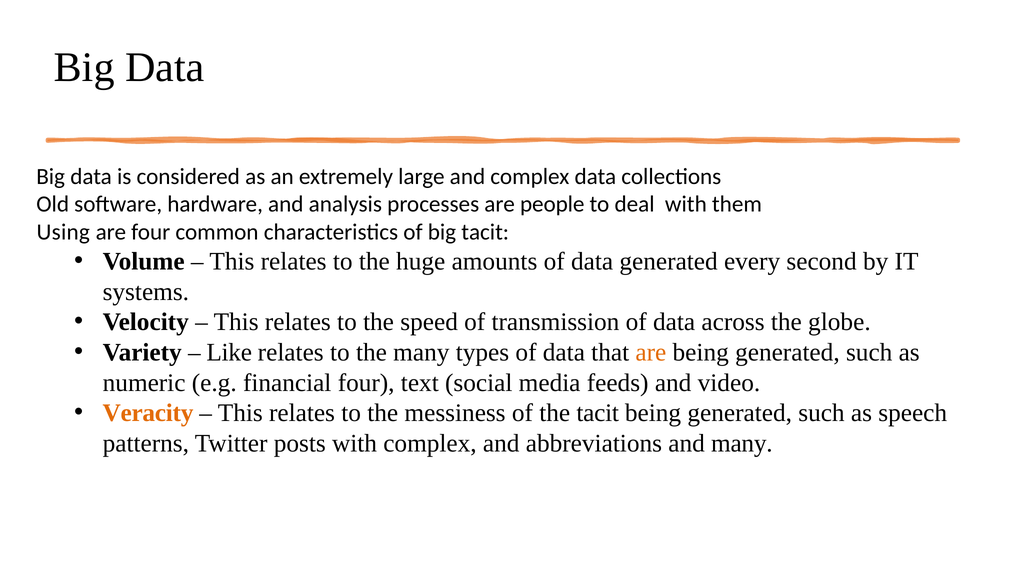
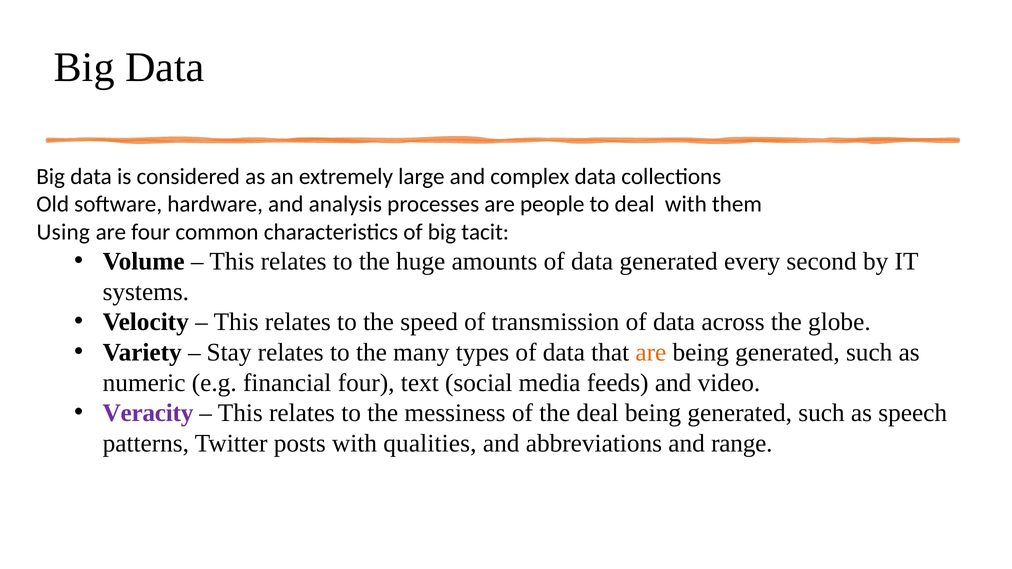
Like: Like -> Stay
Veracity colour: orange -> purple
the tacit: tacit -> deal
with complex: complex -> qualities
and many: many -> range
